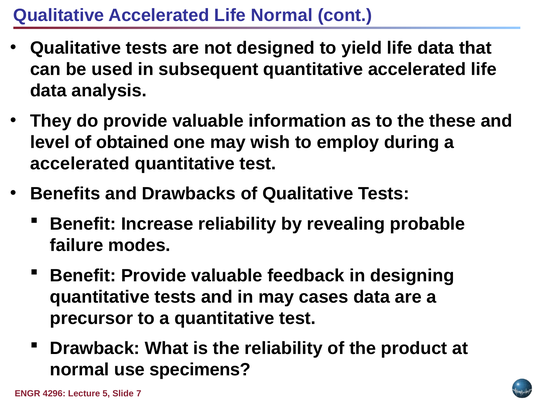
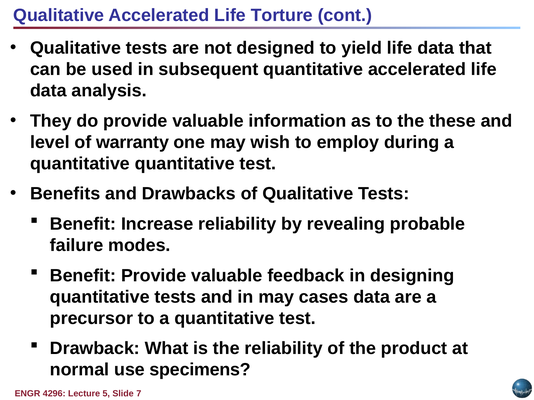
Life Normal: Normal -> Torture
obtained: obtained -> warranty
accelerated at (80, 164): accelerated -> quantitative
